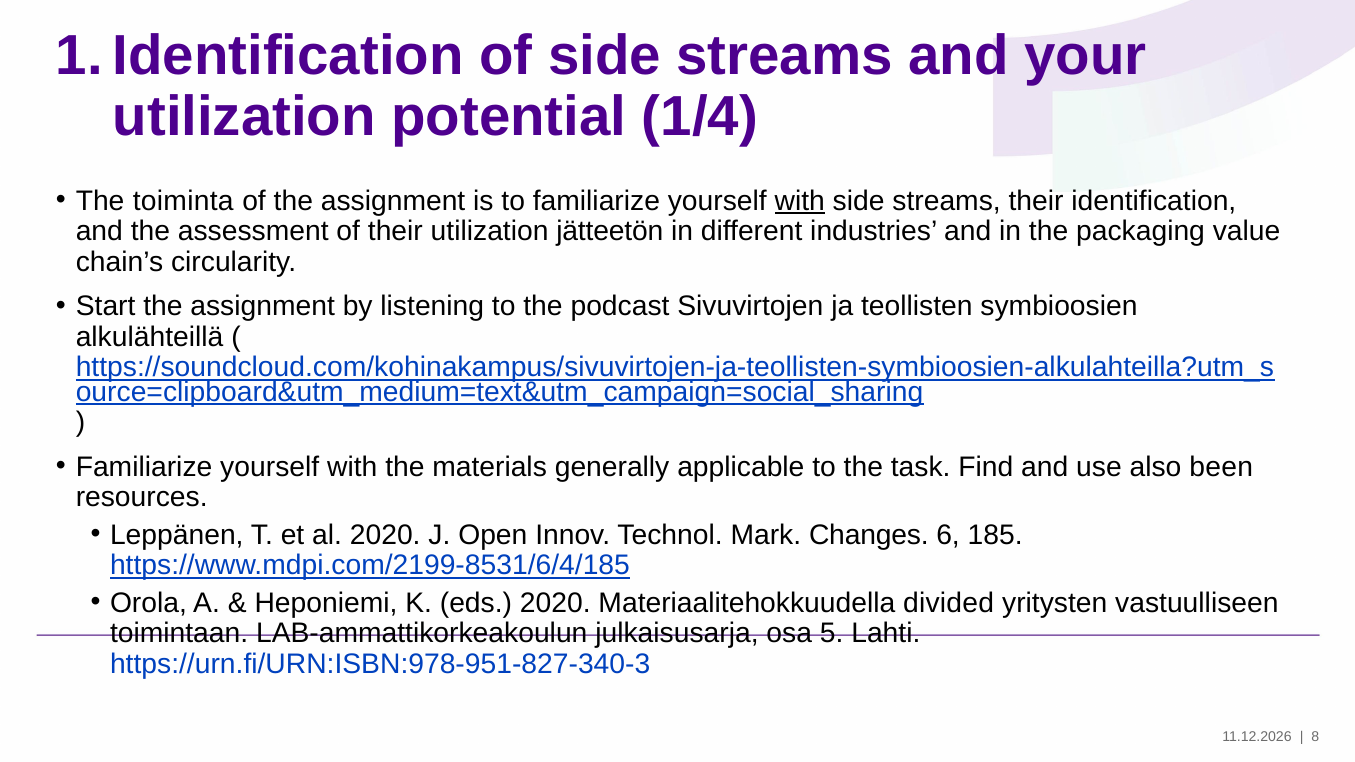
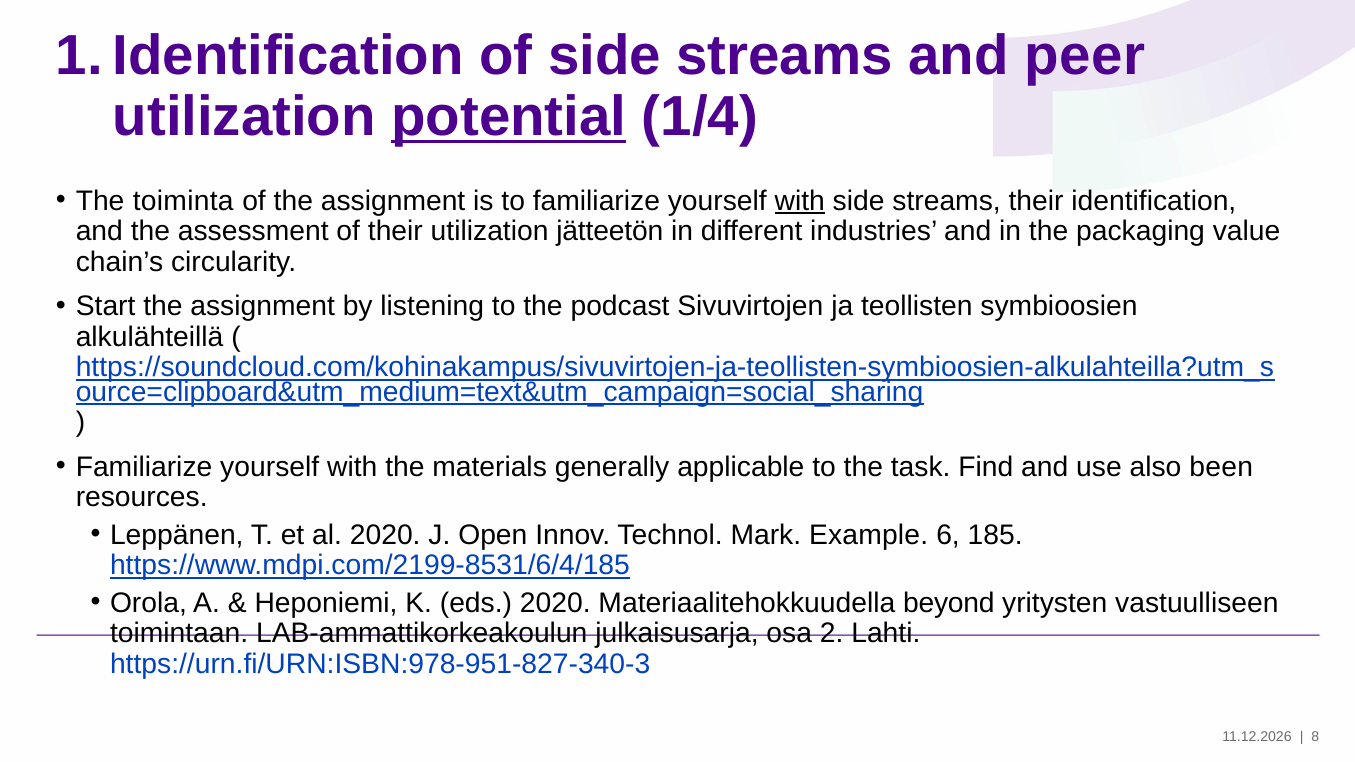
your: your -> peer
potential underline: none -> present
Changes: Changes -> Example
divided: divided -> beyond
5: 5 -> 2
